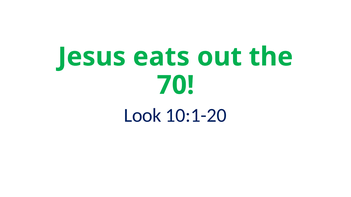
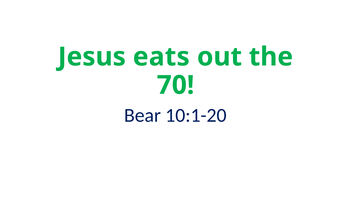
Look: Look -> Bear
